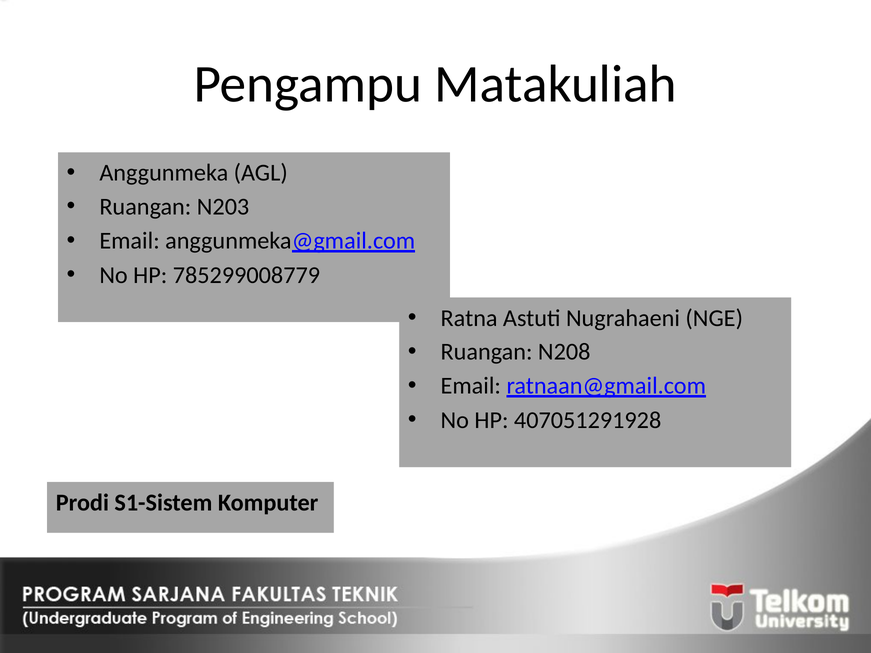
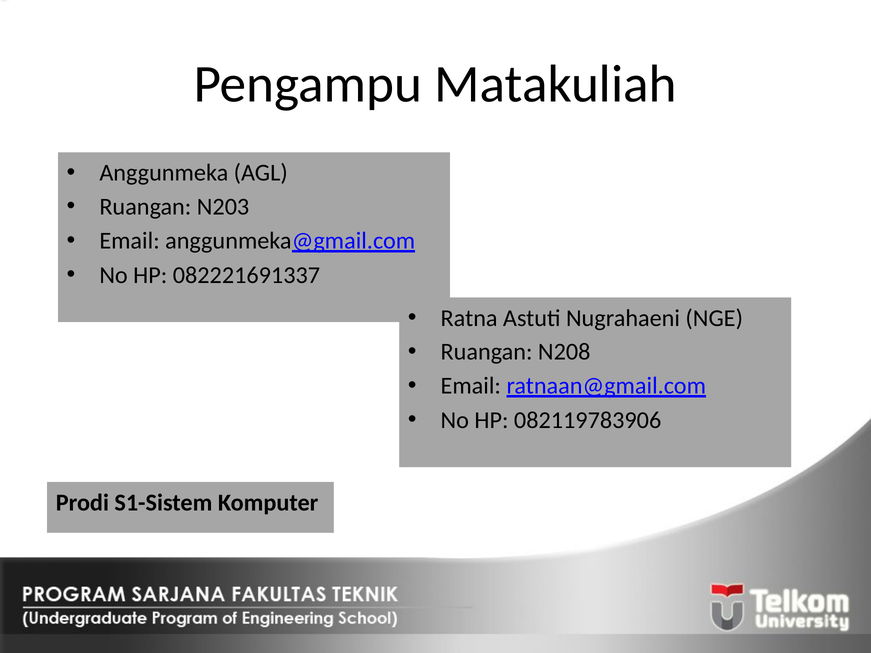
785299008779: 785299008779 -> 082221691337
407051291928: 407051291928 -> 082119783906
